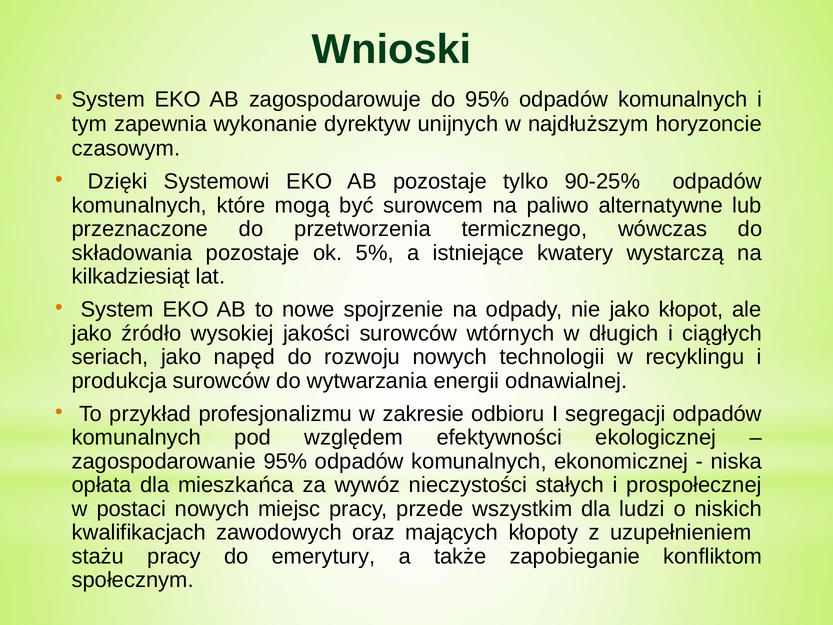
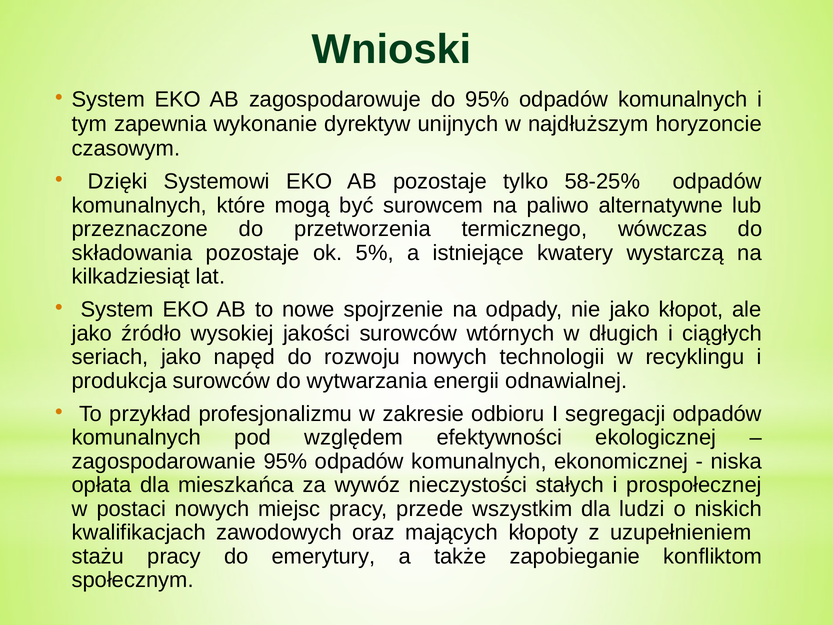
90-25%: 90-25% -> 58-25%
